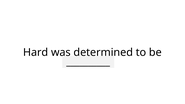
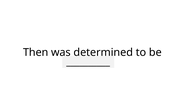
Hard: Hard -> Then
